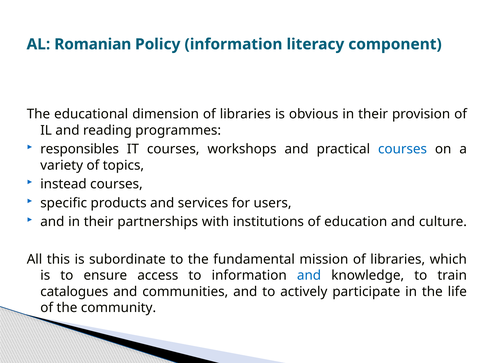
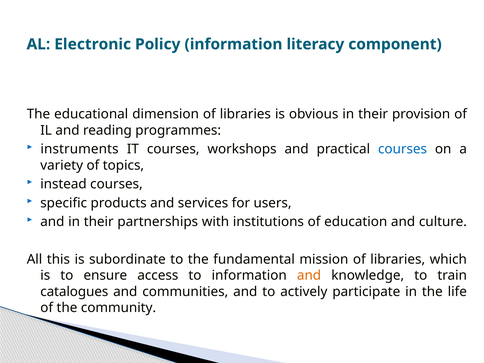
Romanian: Romanian -> Electronic
responsibles: responsibles -> instruments
and at (309, 276) colour: blue -> orange
